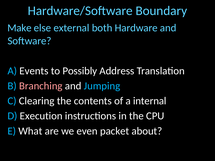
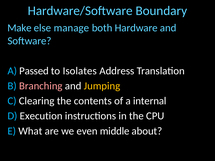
external: external -> manage
Events: Events -> Passed
Possibly: Possibly -> Isolates
Jumping colour: light blue -> yellow
packet: packet -> middle
